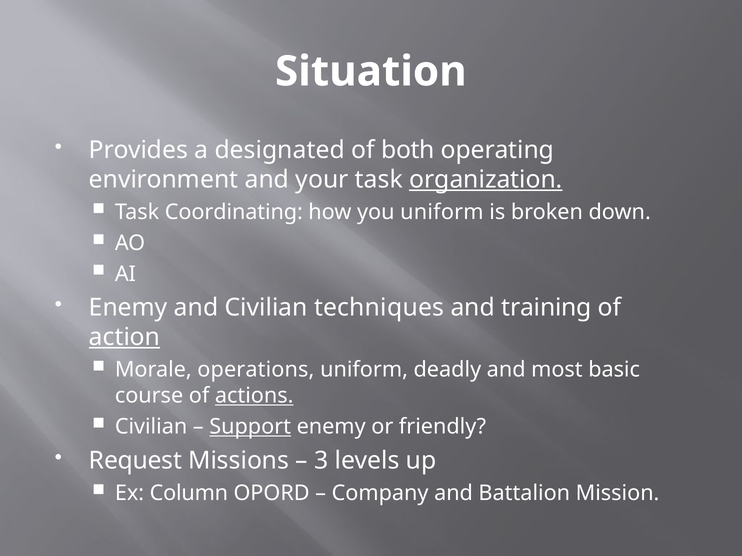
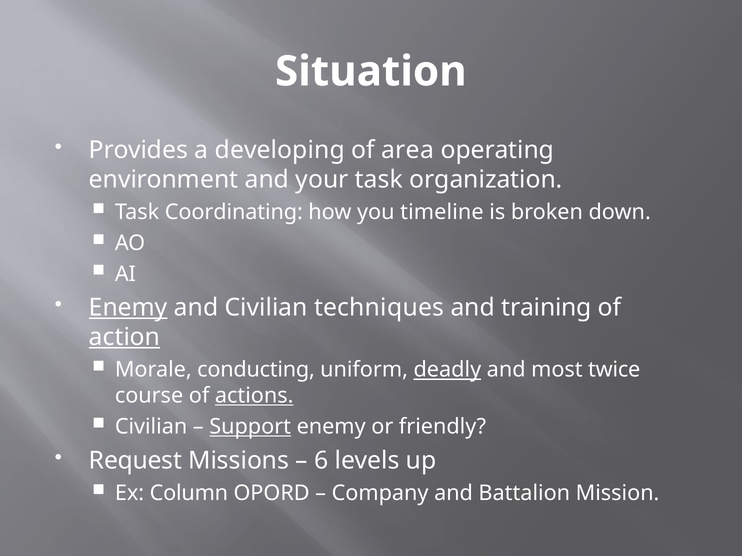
designated: designated -> developing
both: both -> area
organization underline: present -> none
you uniform: uniform -> timeline
Enemy at (128, 308) underline: none -> present
operations: operations -> conducting
deadly underline: none -> present
basic: basic -> twice
3: 3 -> 6
